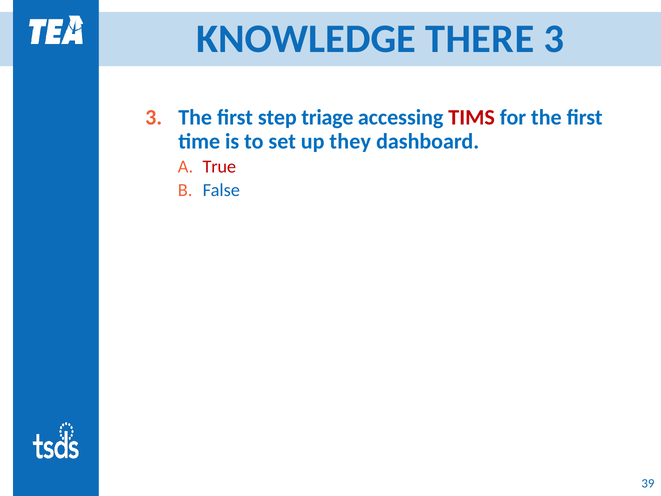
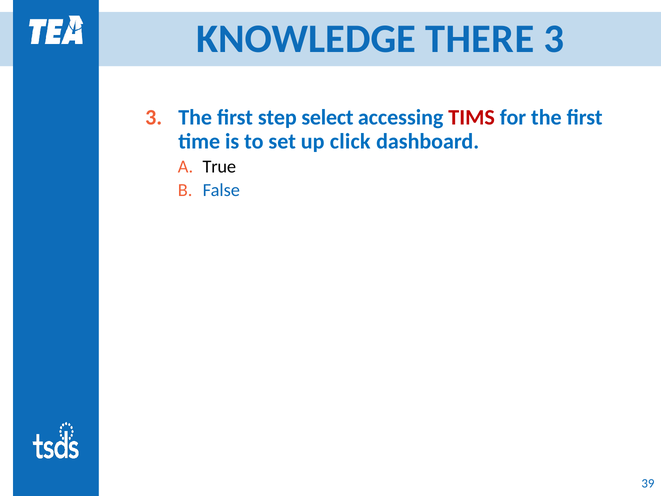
triage: triage -> select
they: they -> click
True colour: red -> black
